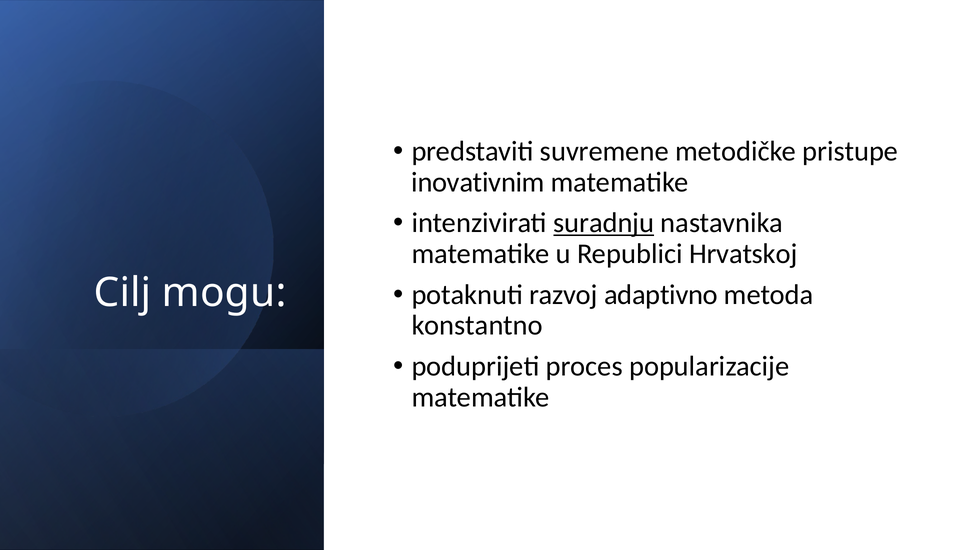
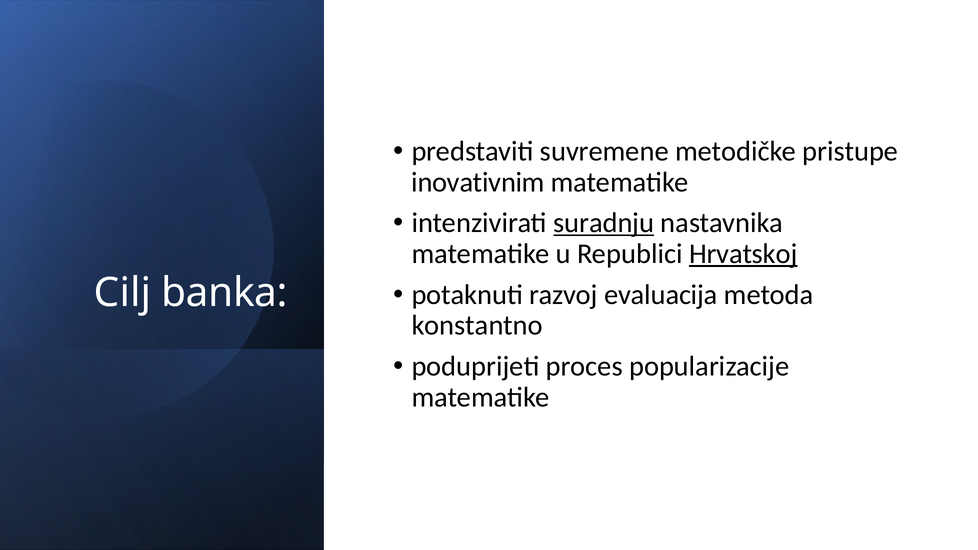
Hrvatskoj underline: none -> present
adaptivno: adaptivno -> evaluacija
mogu: mogu -> banka
